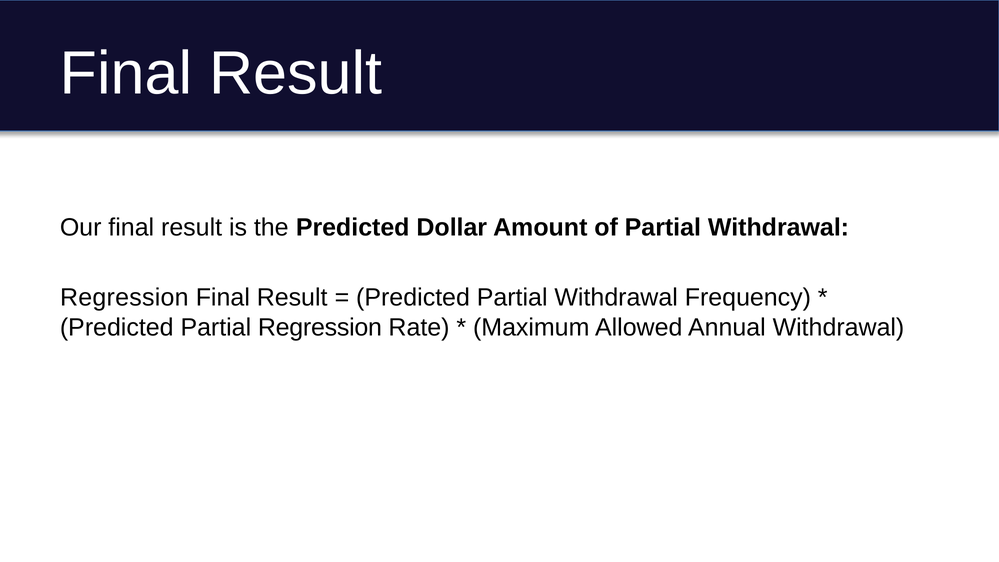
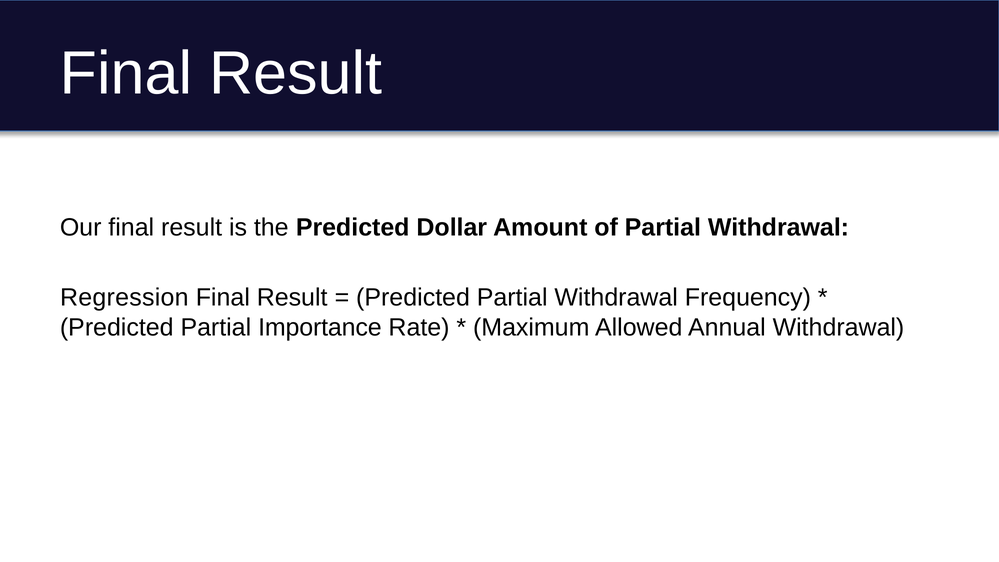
Partial Regression: Regression -> Importance
